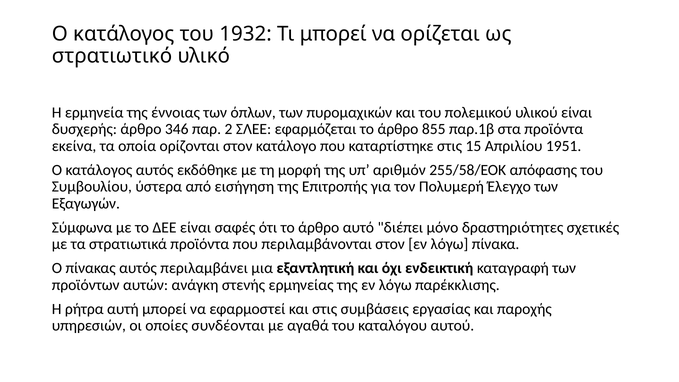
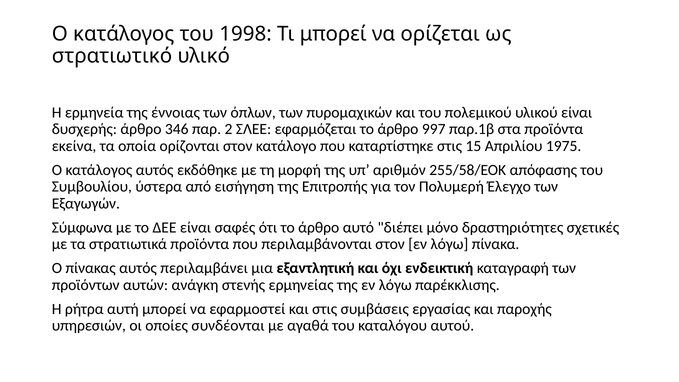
1932: 1932 -> 1998
855: 855 -> 997
1951: 1951 -> 1975
